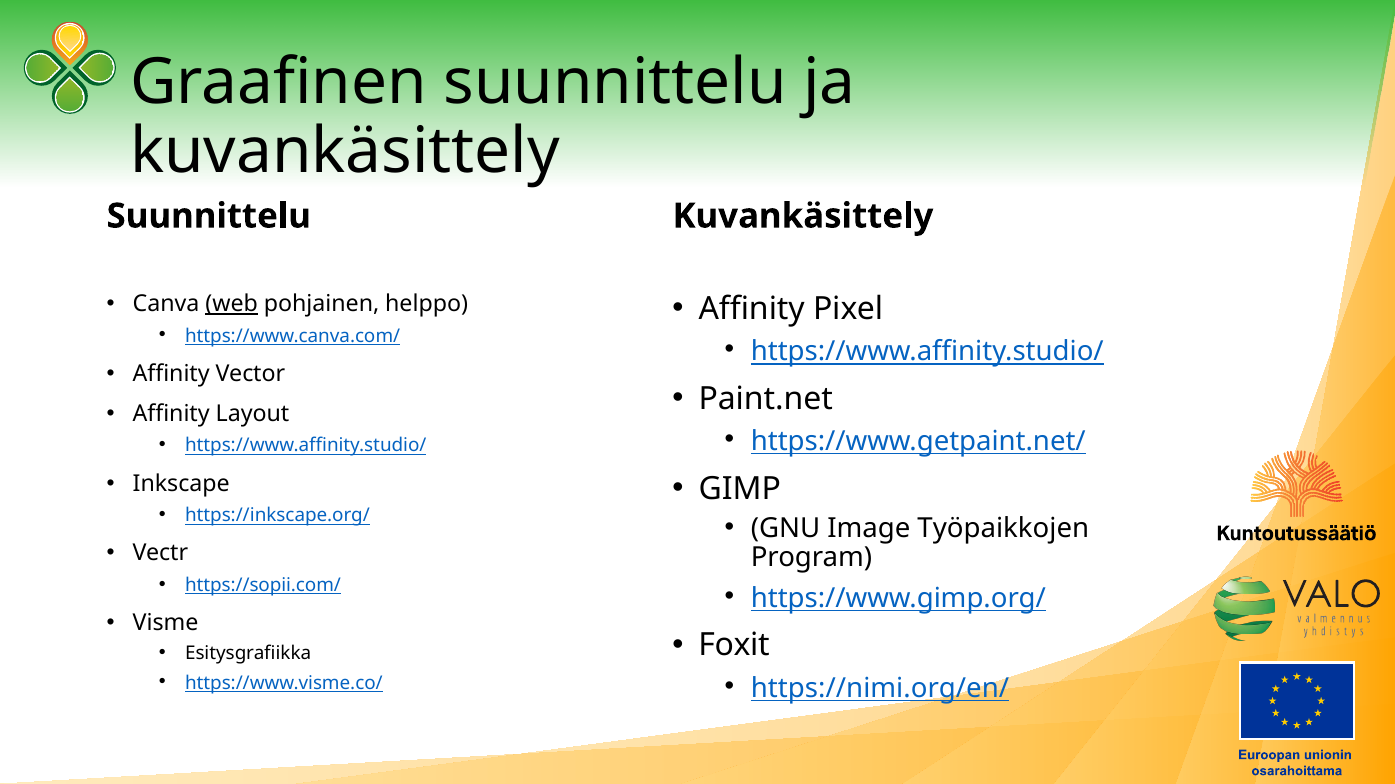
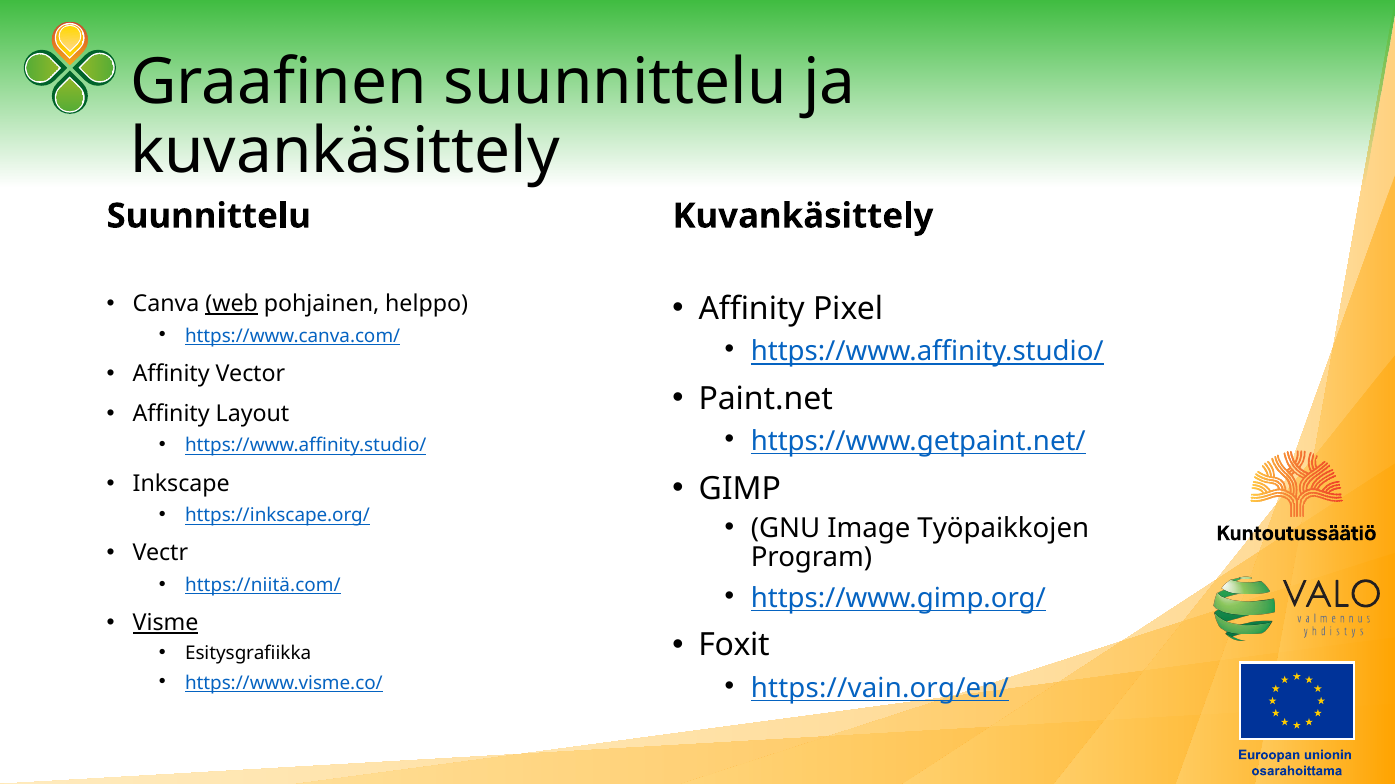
https://sopii.com/: https://sopii.com/ -> https://niitä.com/
Visme underline: none -> present
https://nimi.org/en/: https://nimi.org/en/ -> https://vain.org/en/
